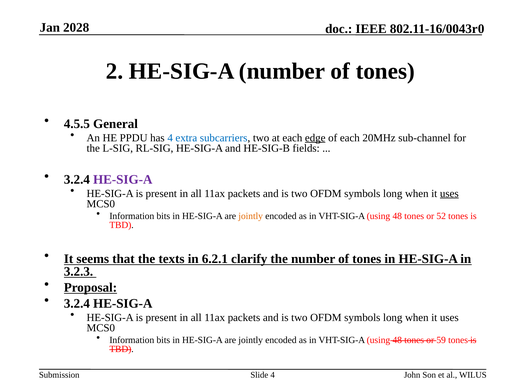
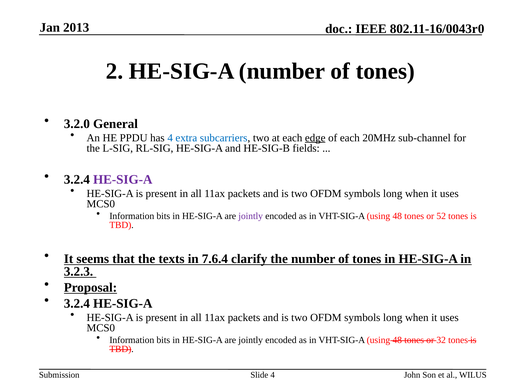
2028: 2028 -> 2013
4.5.5: 4.5.5 -> 3.2.0
uses at (449, 193) underline: present -> none
jointly at (251, 216) colour: orange -> purple
6.2.1: 6.2.1 -> 7.6.4
59: 59 -> 32
